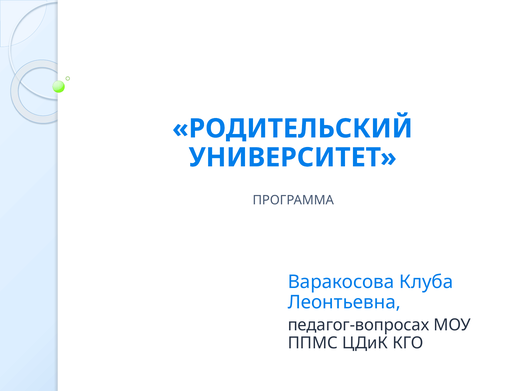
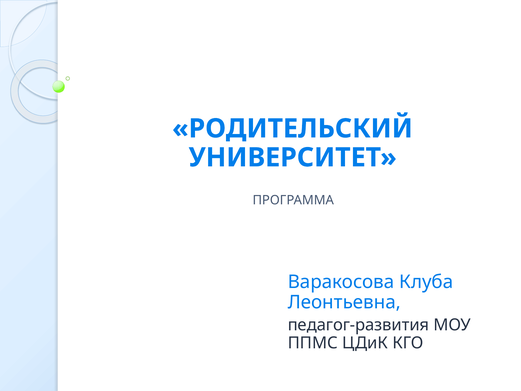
педагог-вопросах: педагог-вопросах -> педагог-развития
